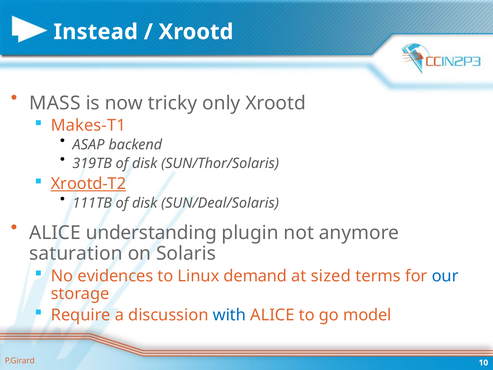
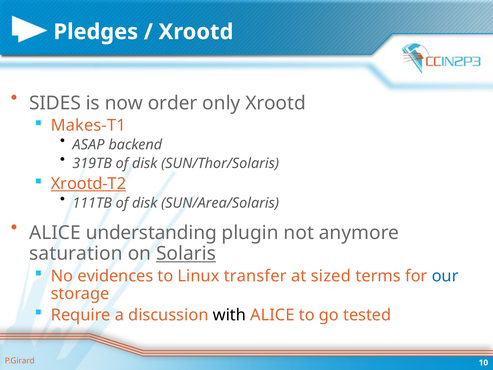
Instead: Instead -> Pledges
MASS: MASS -> SIDES
tricky: tricky -> order
SUN/Deal/Solaris: SUN/Deal/Solaris -> SUN/Area/Solaris
Solaris underline: none -> present
demand: demand -> transfer
with colour: blue -> black
model: model -> tested
